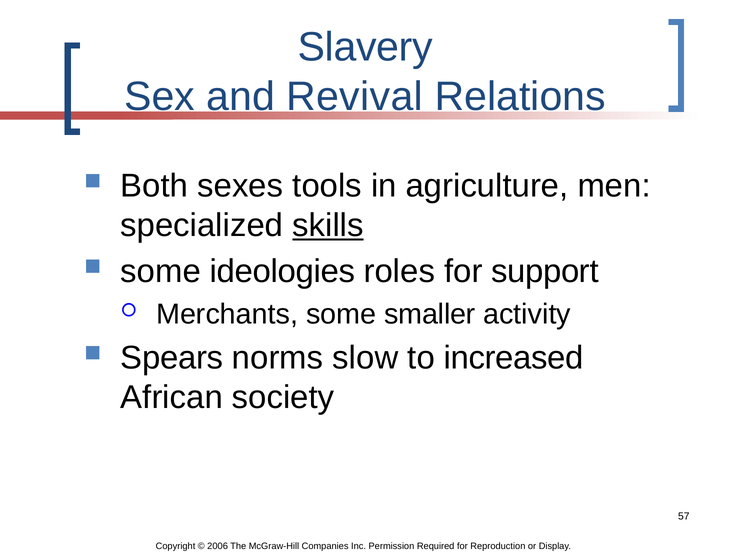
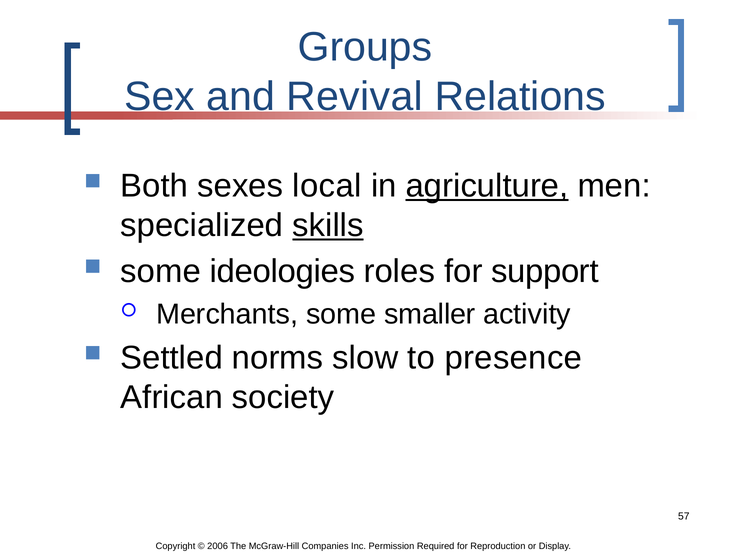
Slavery: Slavery -> Groups
tools: tools -> local
agriculture underline: none -> present
Spears: Spears -> Settled
increased: increased -> presence
